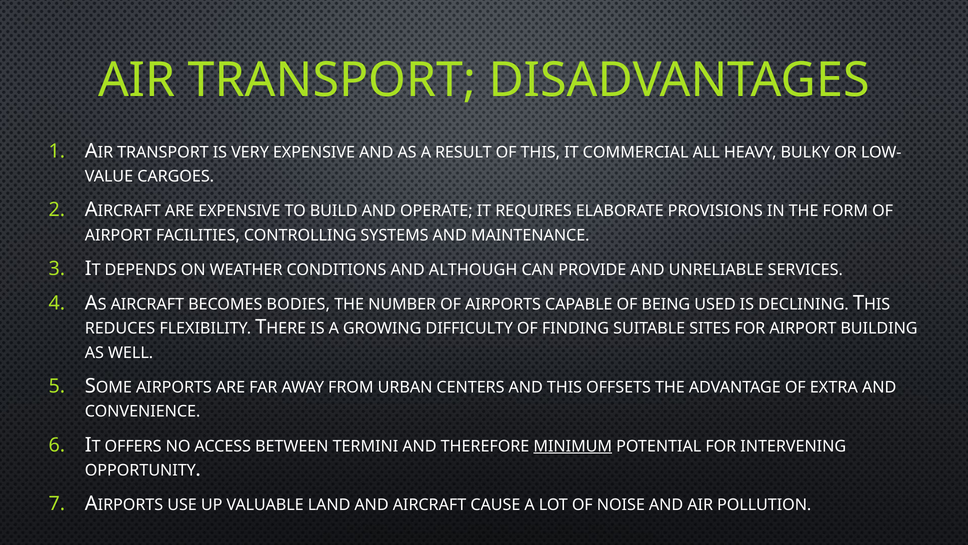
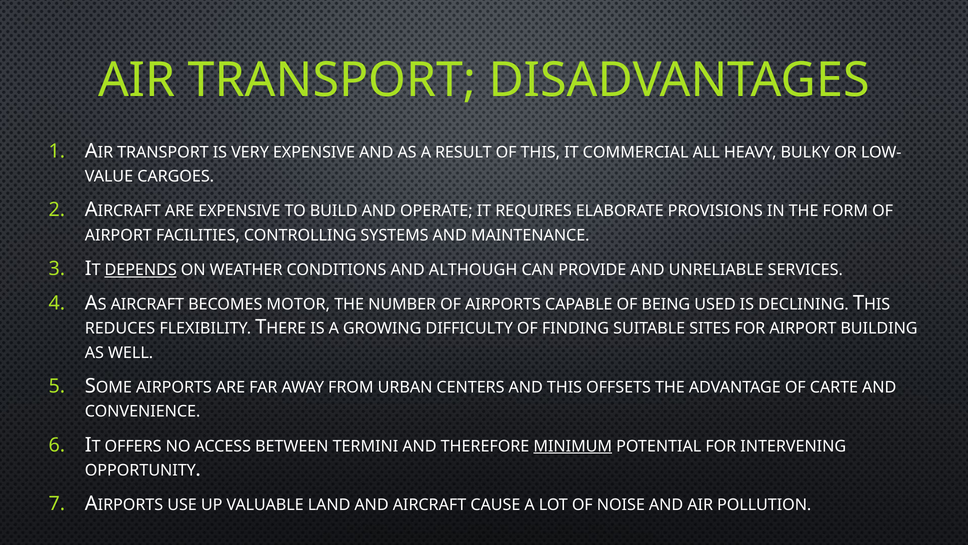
DEPENDS underline: none -> present
BODIES: BODIES -> MOTOR
EXTRA: EXTRA -> CARTE
